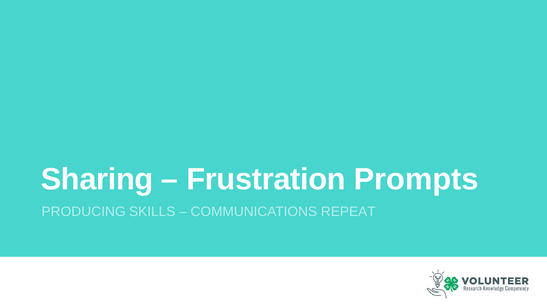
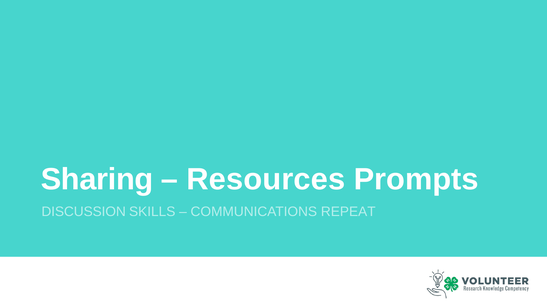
Frustration: Frustration -> Resources
PRODUCING: PRODUCING -> DISCUSSION
